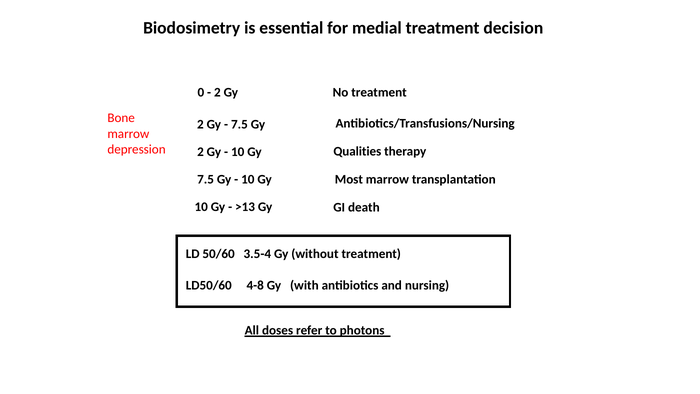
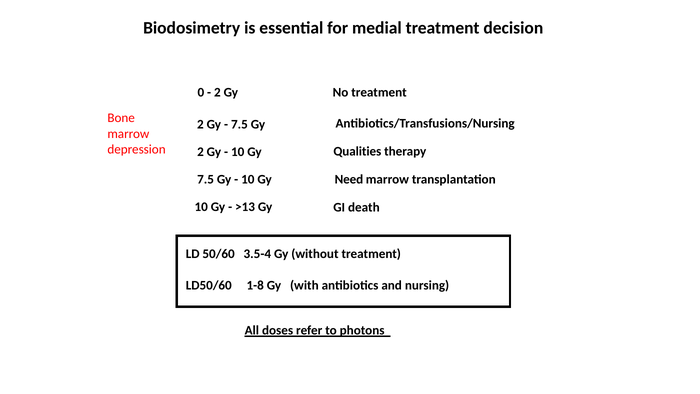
Most: Most -> Need
4-8: 4-8 -> 1-8
